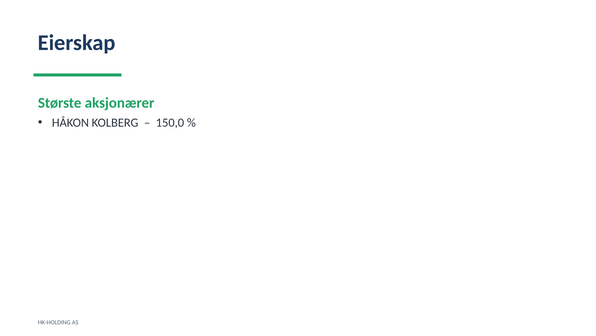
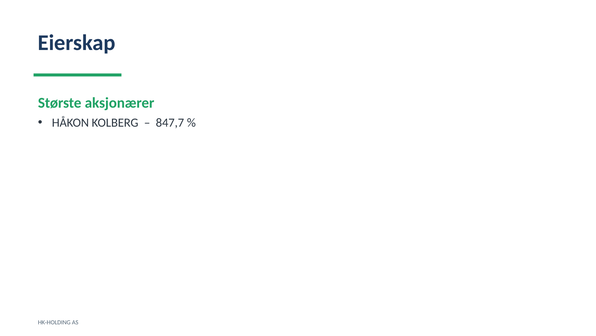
150,0: 150,0 -> 847,7
